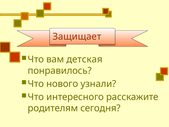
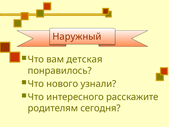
Защищает: Защищает -> Наружный
